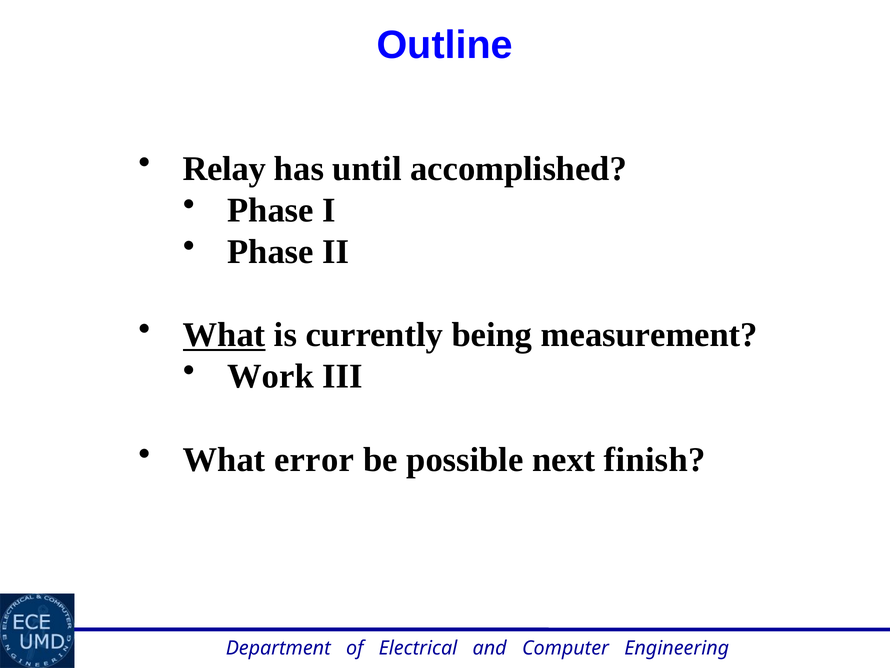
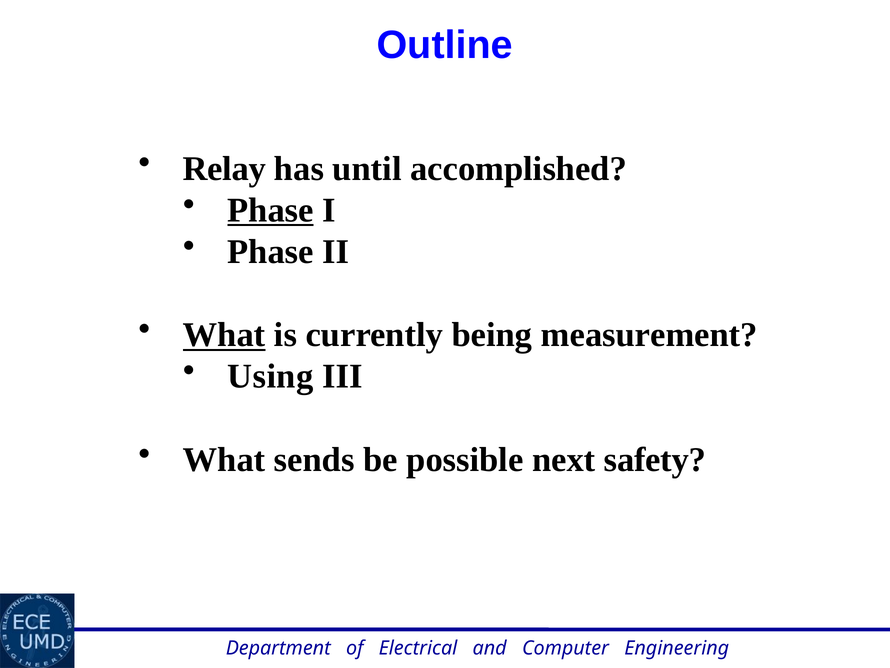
Phase at (271, 210) underline: none -> present
Work: Work -> Using
error: error -> sends
finish: finish -> safety
